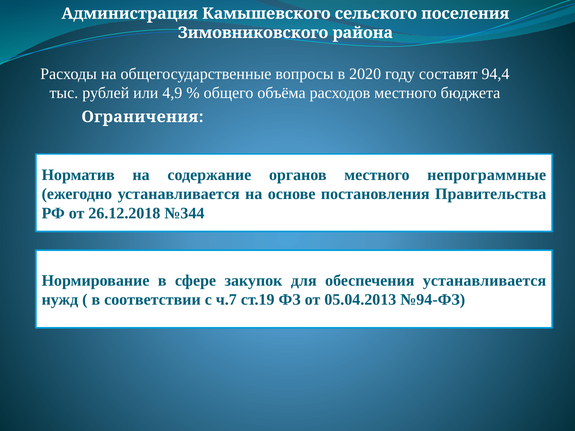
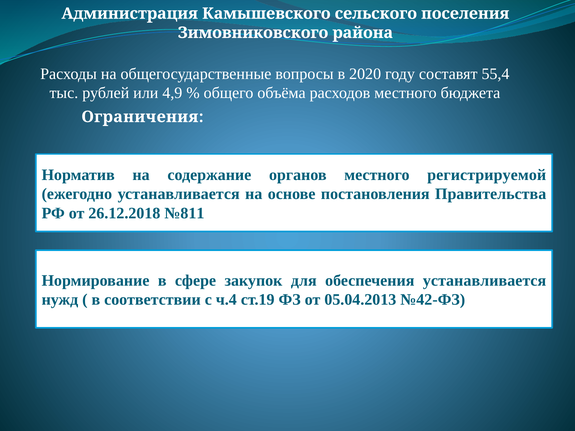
94,4: 94,4 -> 55,4
непрограммные: непрограммные -> регистрируемой
№344: №344 -> №811
ч.7: ч.7 -> ч.4
№94-ФЗ: №94-ФЗ -> №42-ФЗ
